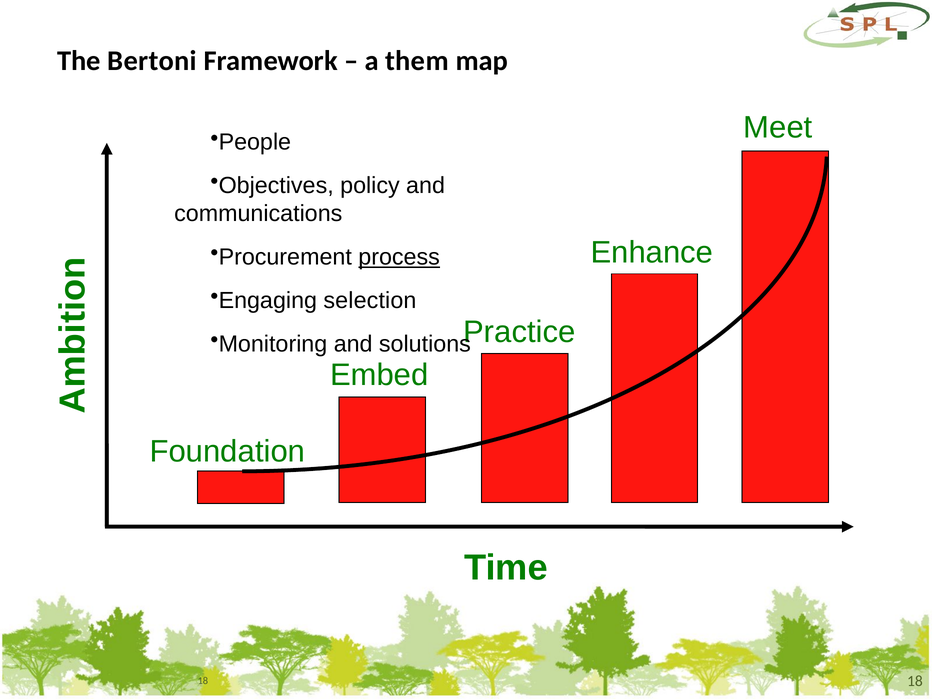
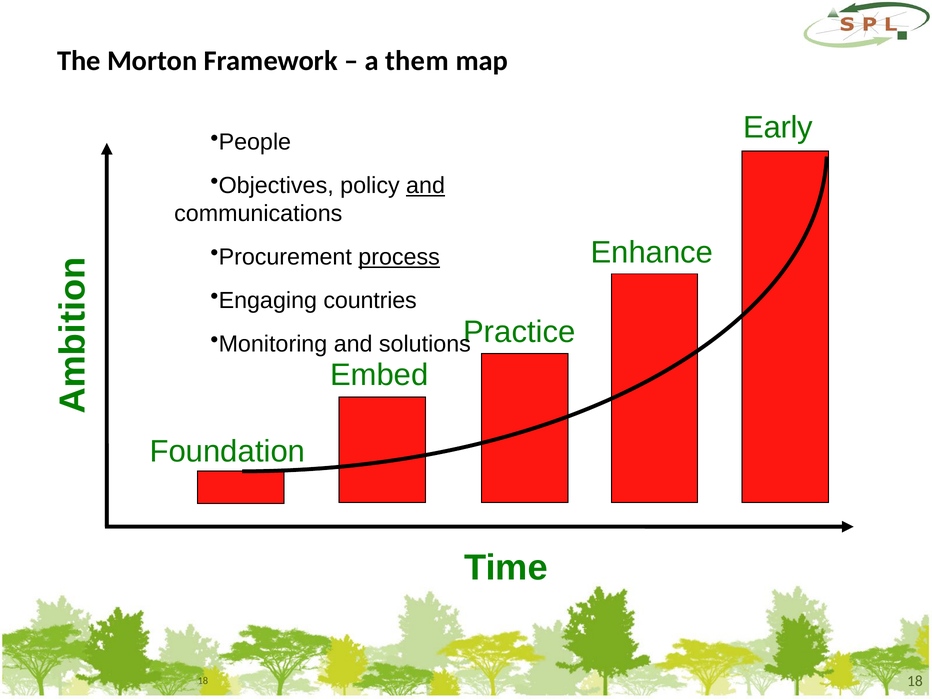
Bertoni: Bertoni -> Morton
Meet: Meet -> Early
and at (426, 186) underline: none -> present
selection: selection -> countries
